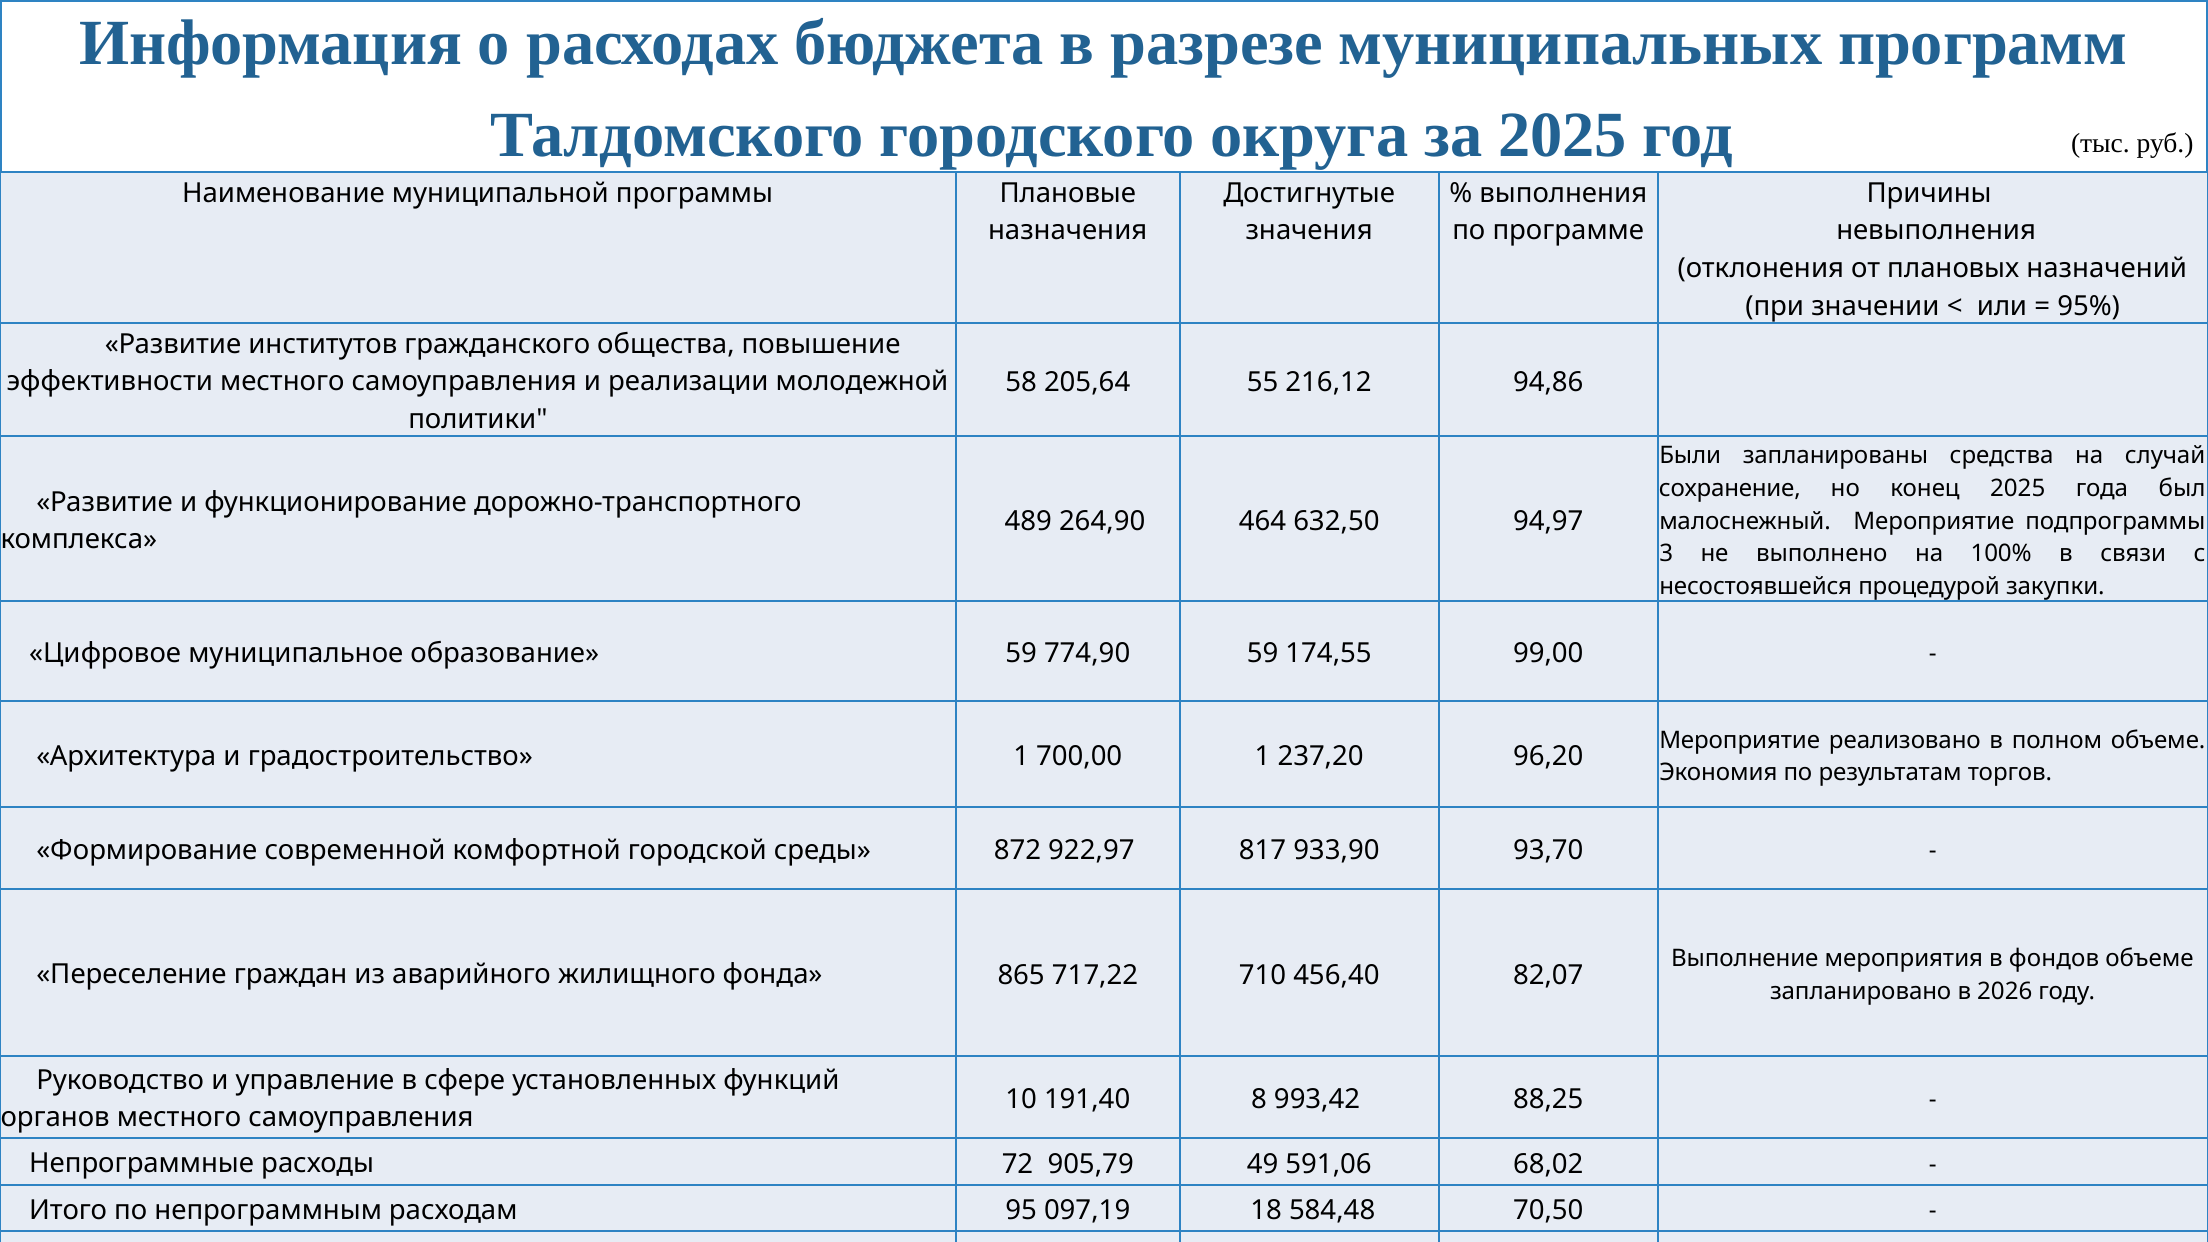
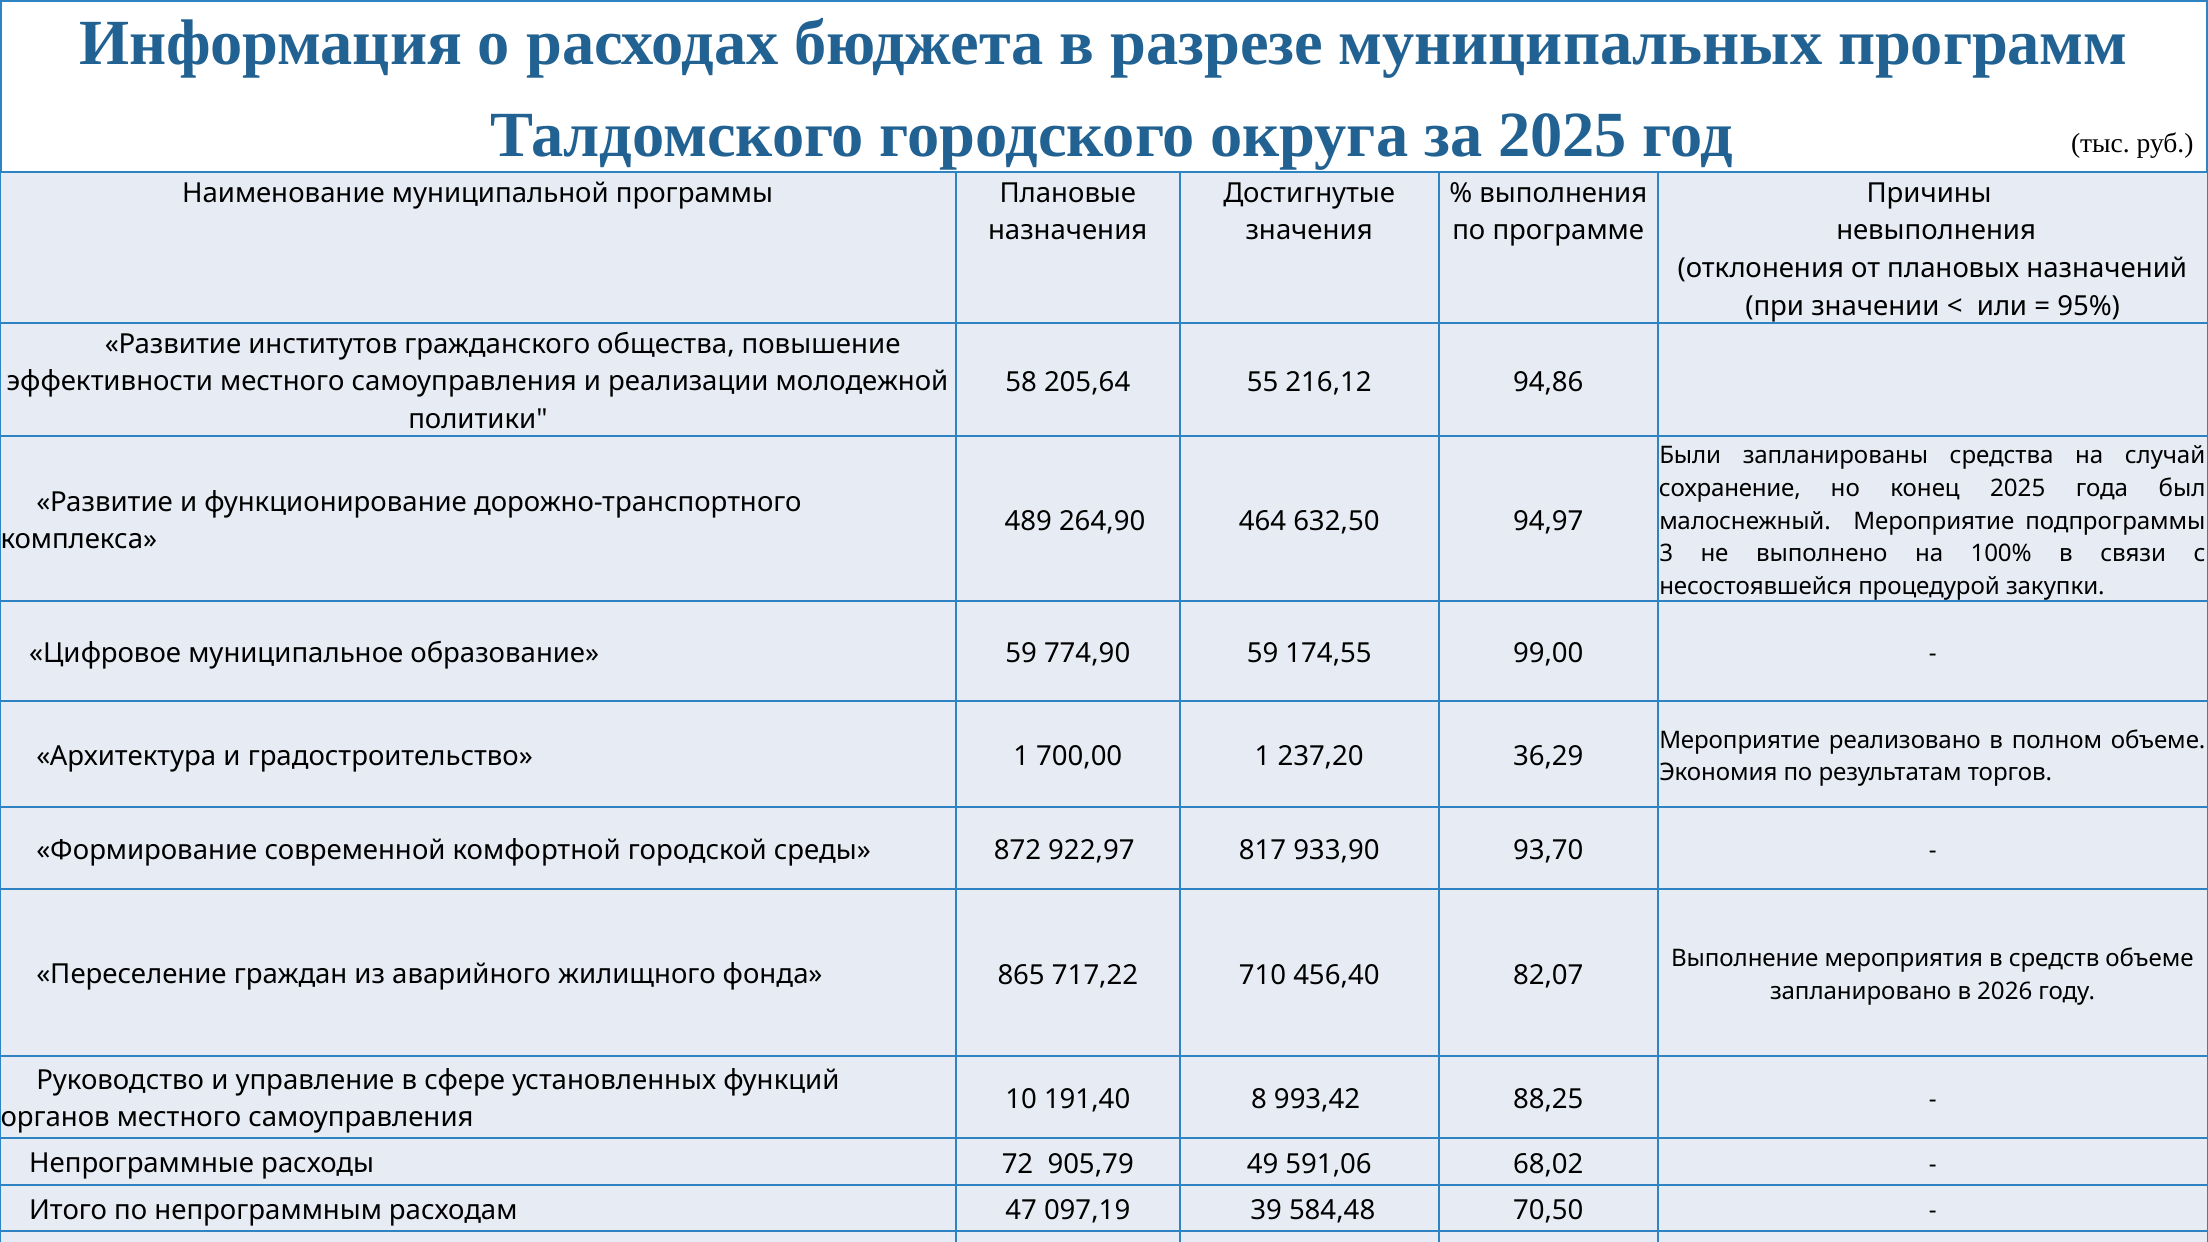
96,20: 96,20 -> 36,29
фондов: фондов -> средств
95: 95 -> 47
18: 18 -> 39
